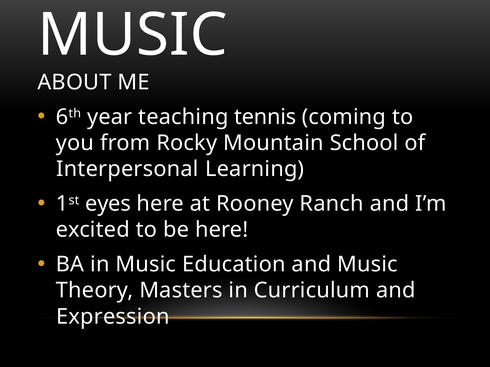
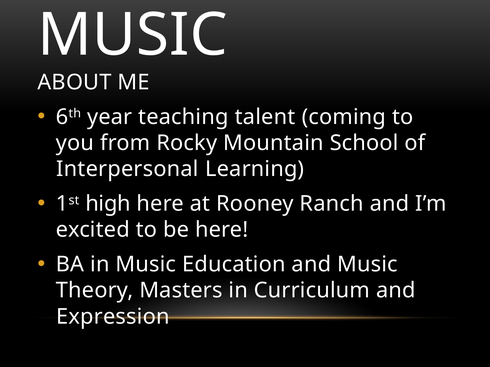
tennis: tennis -> talent
eyes: eyes -> high
